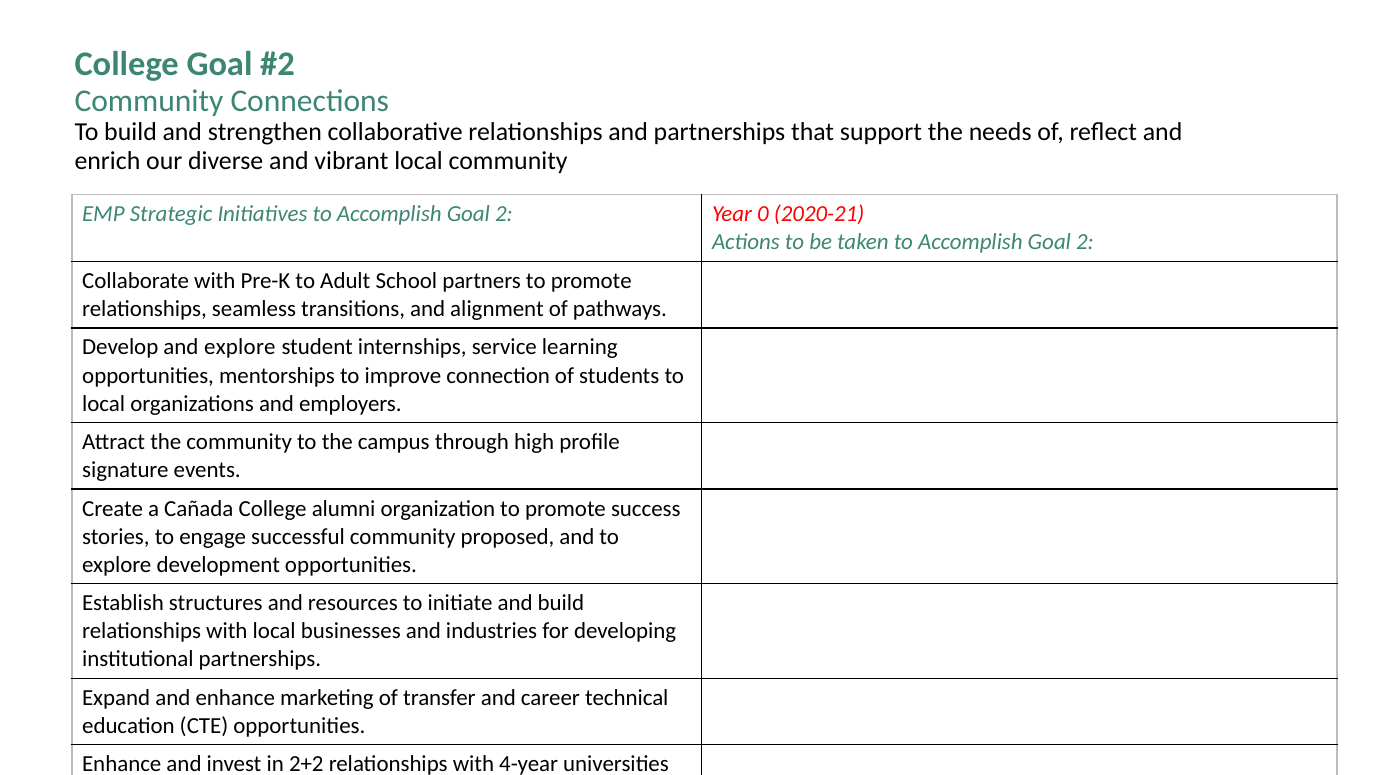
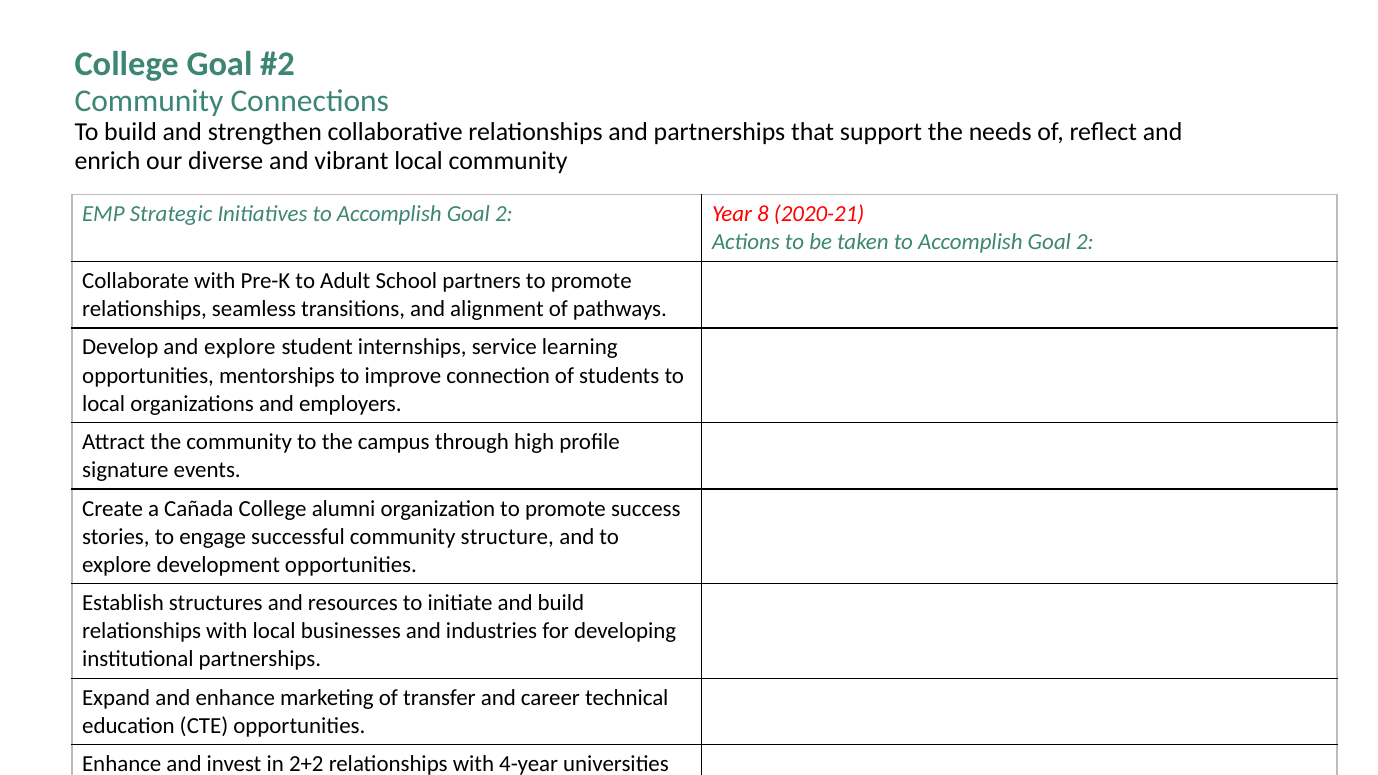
0: 0 -> 8
proposed: proposed -> structure
